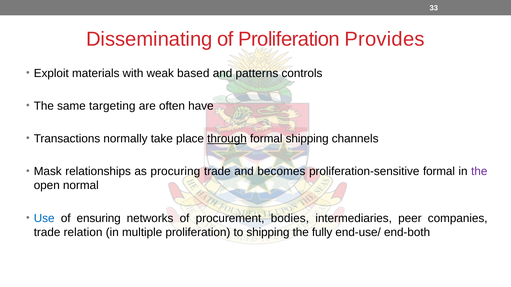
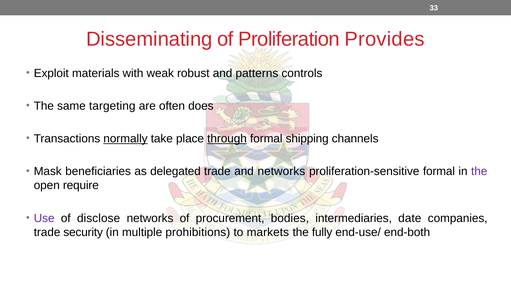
based: based -> robust
have: have -> does
normally underline: none -> present
relationships: relationships -> beneficiaries
procuring: procuring -> delegated
and becomes: becomes -> networks
normal: normal -> require
Use colour: blue -> purple
ensuring: ensuring -> disclose
peer: peer -> date
relation: relation -> security
multiple proliferation: proliferation -> prohibitions
to shipping: shipping -> markets
